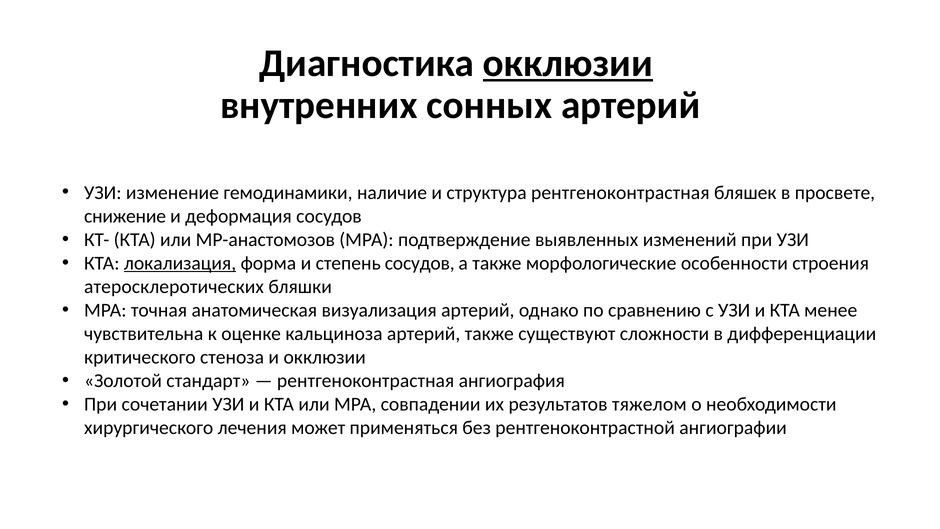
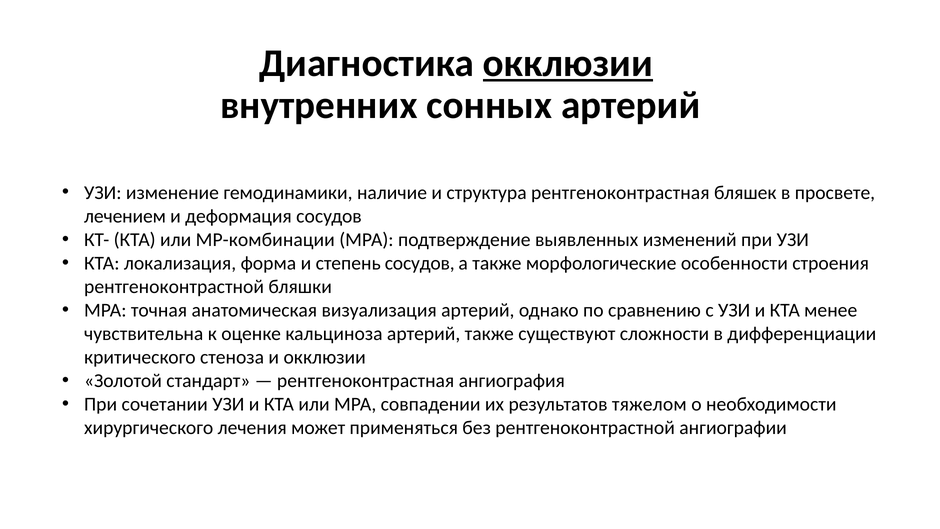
снижение: снижение -> лечением
МР-анастомозов: МР-анастомозов -> МР-комбинации
локализация underline: present -> none
атеросклеротических at (174, 287): атеросклеротических -> рентгеноконтрастной
